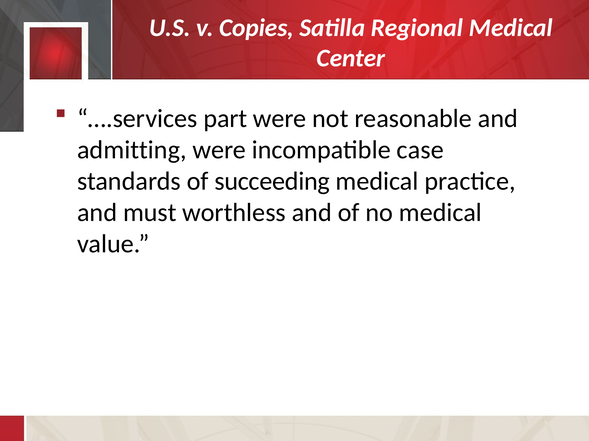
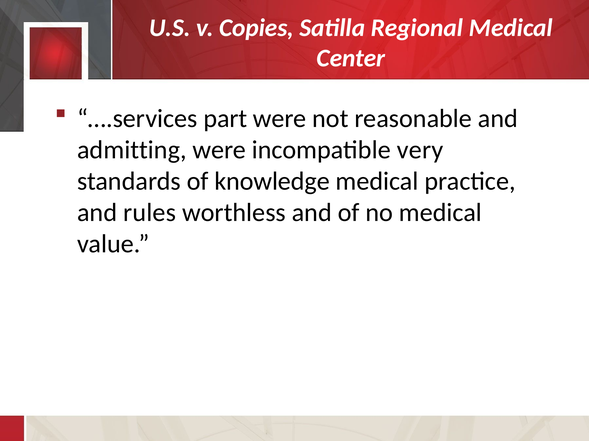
case: case -> very
succeeding: succeeding -> knowledge
must: must -> rules
